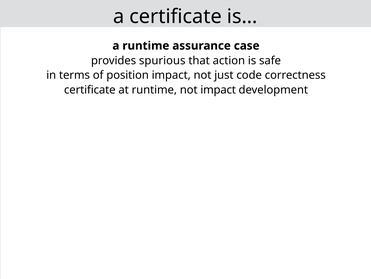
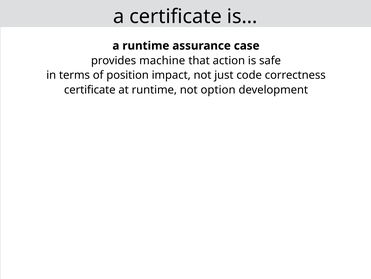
spurious: spurious -> machine
not impact: impact -> option
